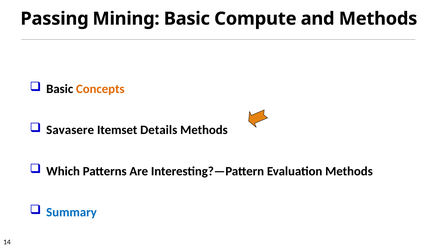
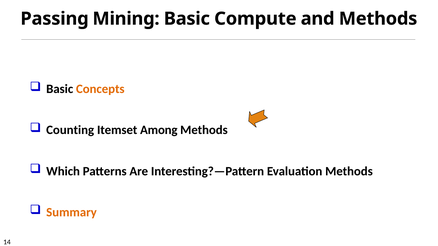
Savasere: Savasere -> Counting
Details: Details -> Among
Summary colour: blue -> orange
